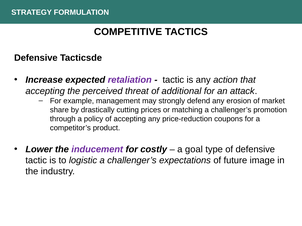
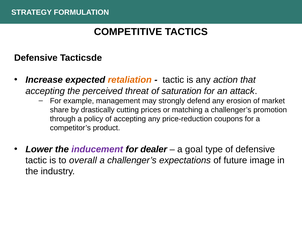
retaliation colour: purple -> orange
additional: additional -> saturation
costly: costly -> dealer
logistic: logistic -> overall
